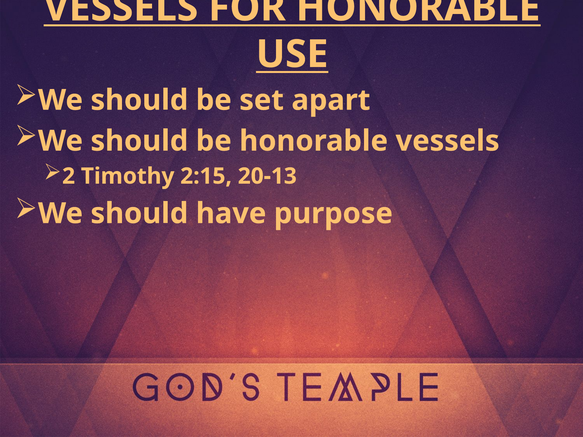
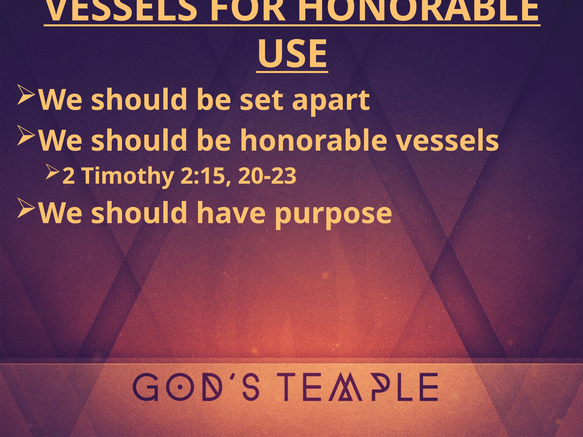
20-13: 20-13 -> 20-23
